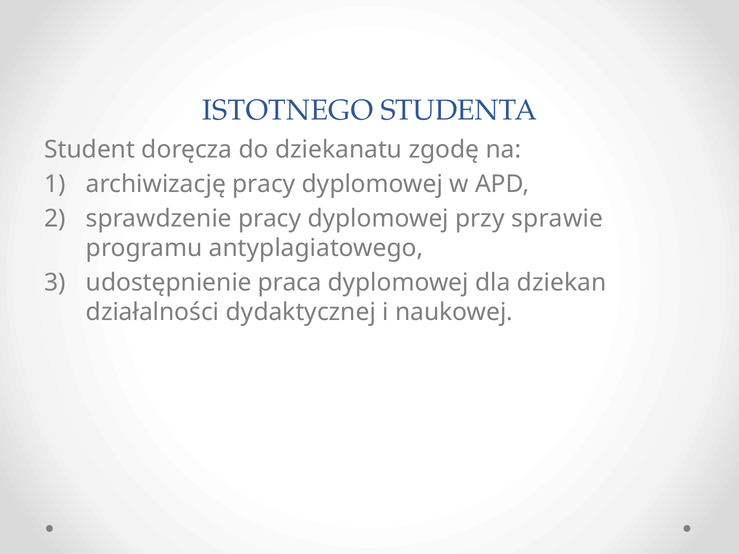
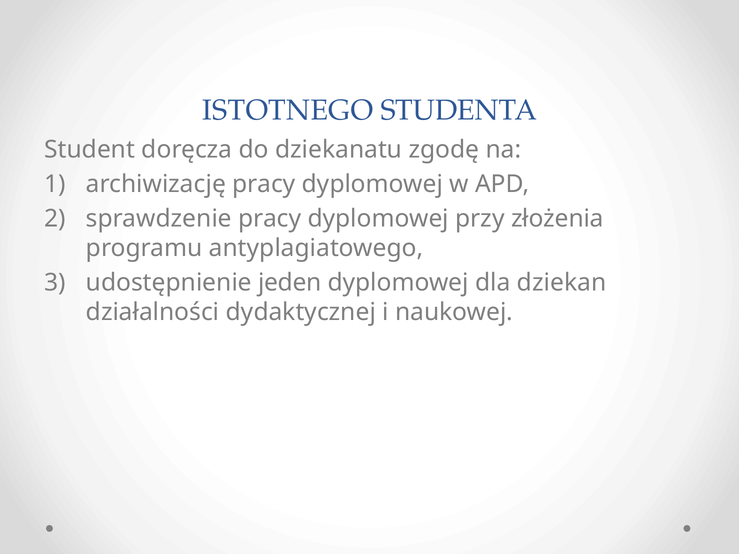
sprawie: sprawie -> złożenia
praca: praca -> jeden
